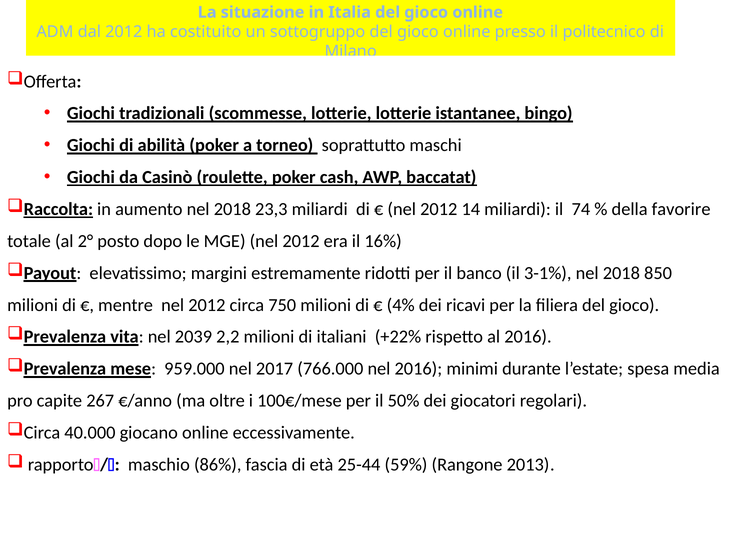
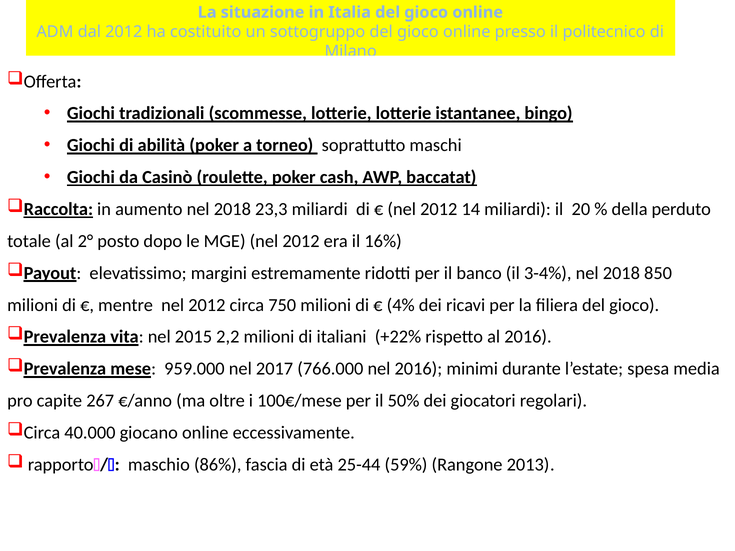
74: 74 -> 20
favorire: favorire -> perduto
3-1%: 3-1% -> 3-4%
2039: 2039 -> 2015
